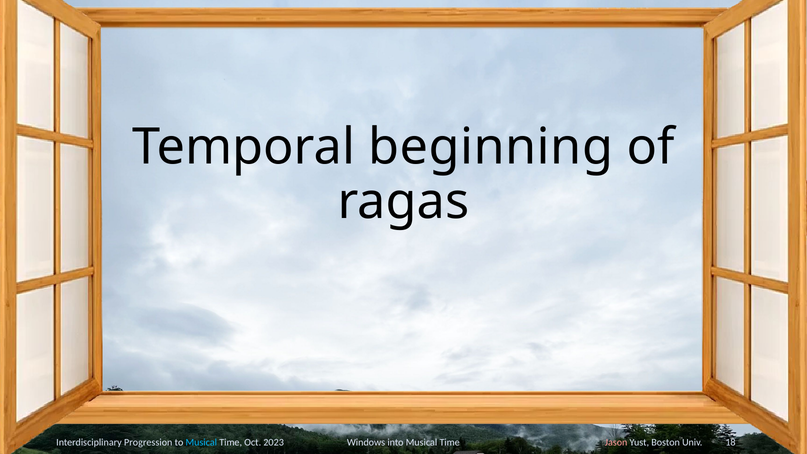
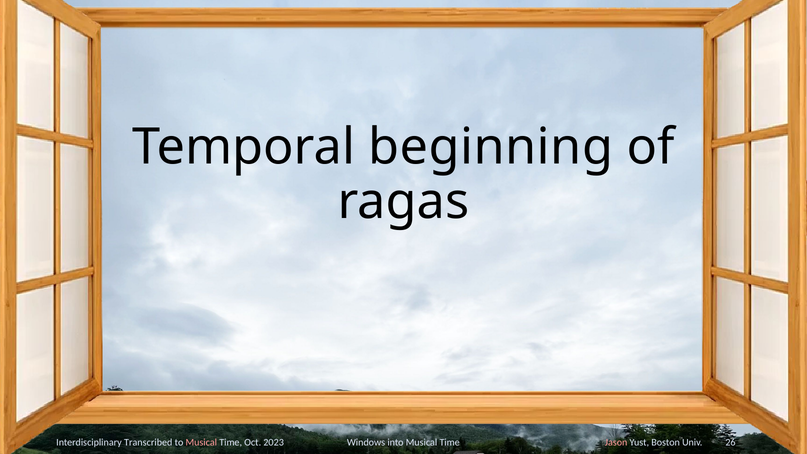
Progression: Progression -> Transcribed
Musical at (201, 443) colour: light blue -> pink
18: 18 -> 26
